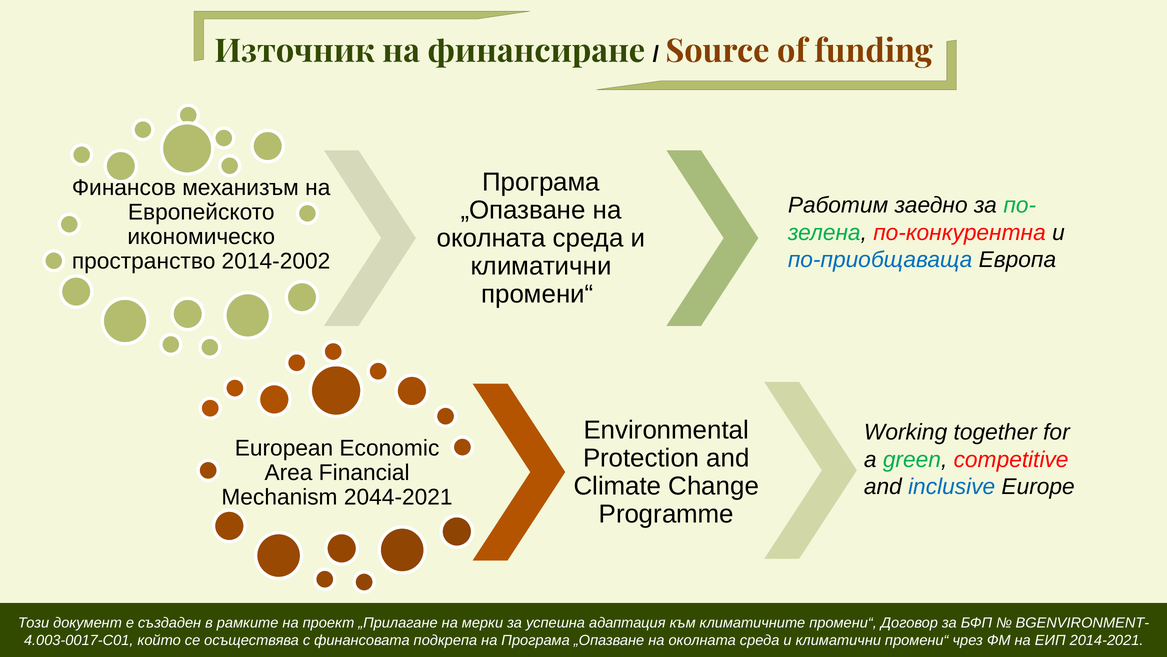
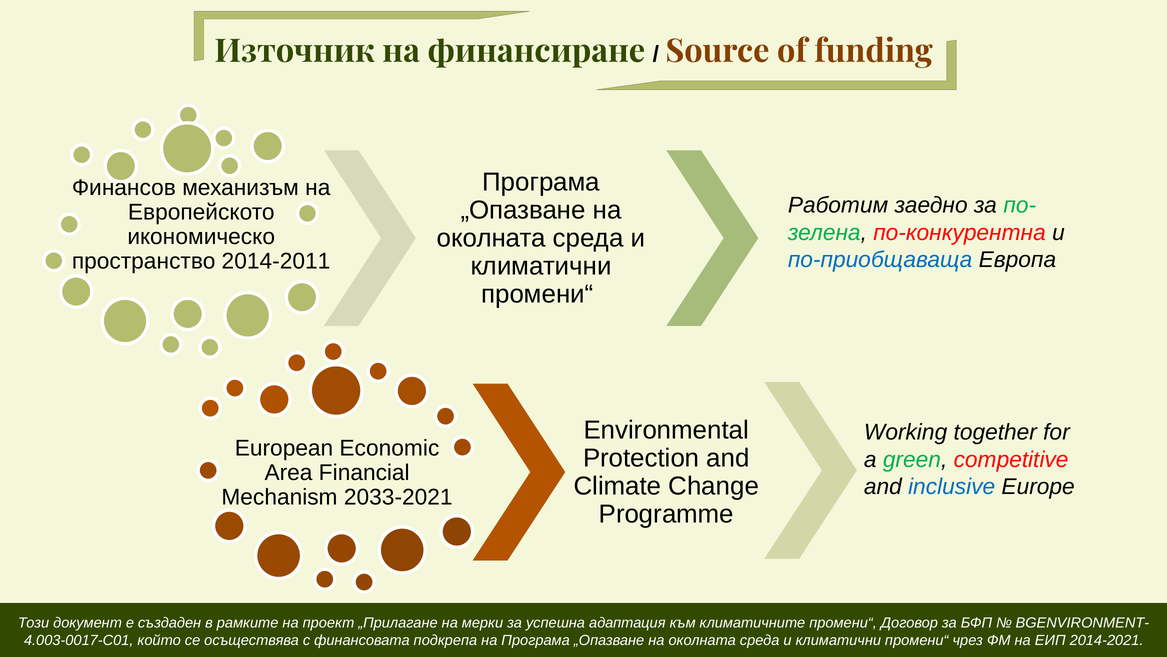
2014-2002: 2014-2002 -> 2014-2011
2044-2021: 2044-2021 -> 2033-2021
